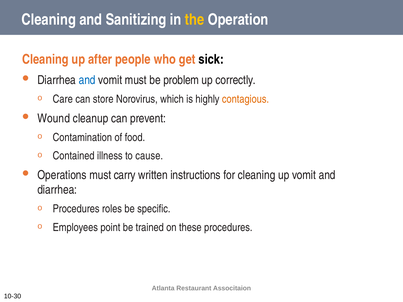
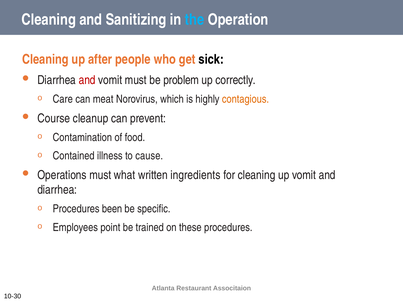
the colour: yellow -> light blue
and at (87, 80) colour: blue -> red
store: store -> meat
Wound: Wound -> Course
carry: carry -> what
instructions: instructions -> ingredients
roles: roles -> been
